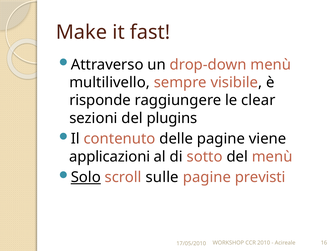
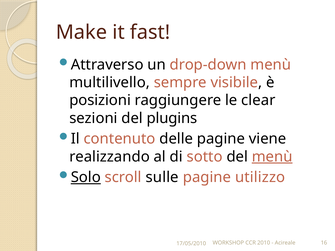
risponde: risponde -> posizioni
applicazioni: applicazioni -> realizzando
menù at (272, 157) underline: none -> present
previsti: previsti -> utilizzo
